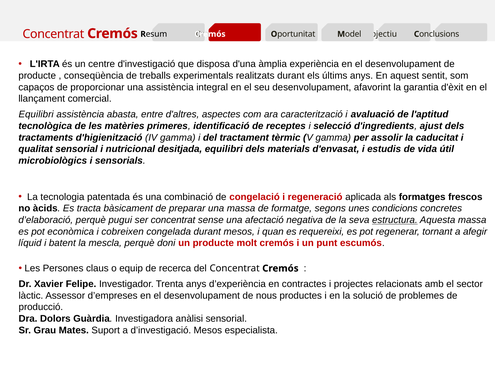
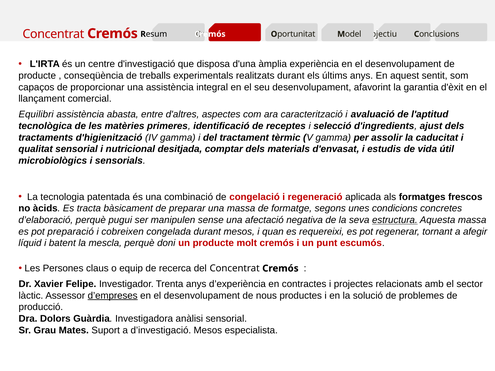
desitjada equilibri: equilibri -> comptar
ser concentrat: concentrat -> manipulen
econòmica: econòmica -> preparació
d’empreses underline: none -> present
